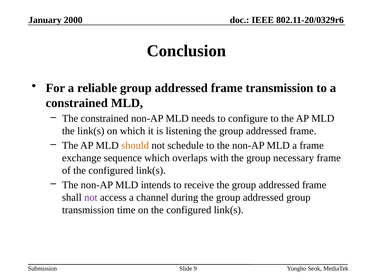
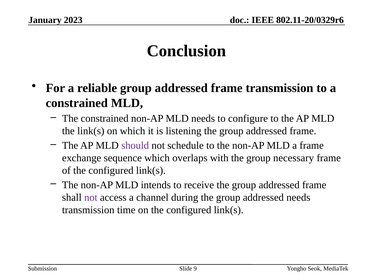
2000: 2000 -> 2023
should colour: orange -> purple
addressed group: group -> needs
